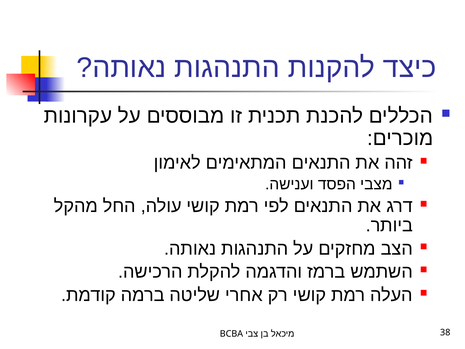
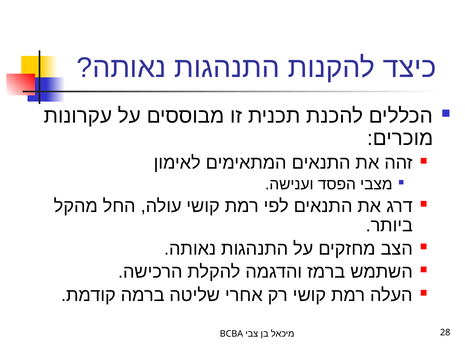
38: 38 -> 28
